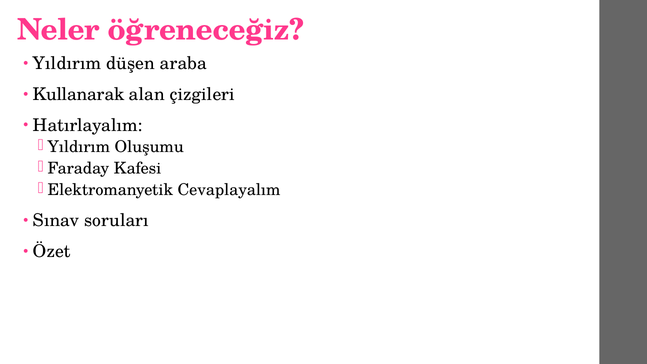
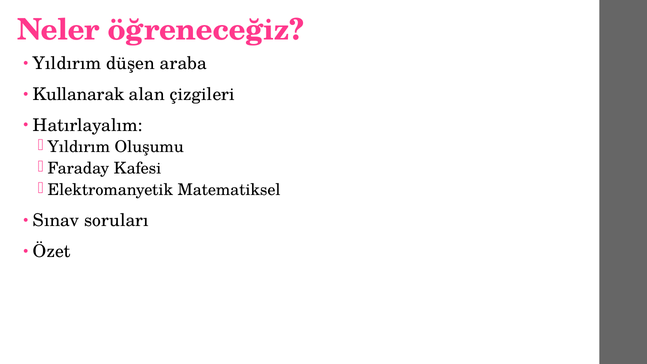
Cevaplayalım: Cevaplayalım -> Matematiksel
